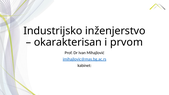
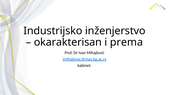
prvom: prvom -> prema
